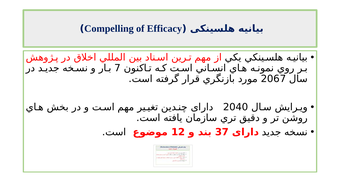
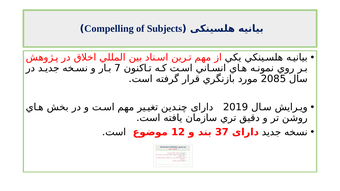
Efficacy: Efficacy -> Subjects
2067: 2067 -> 2085
2040: 2040 -> 2019
